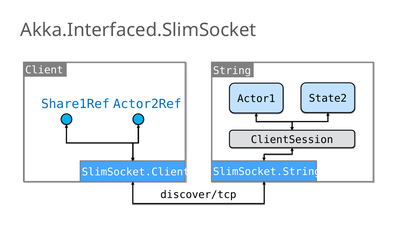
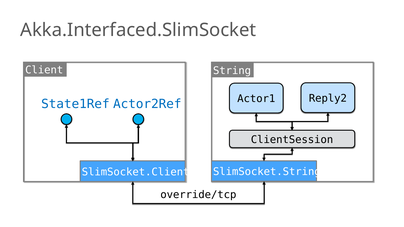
State2: State2 -> Reply2
Share1Ref: Share1Ref -> State1Ref
discover/tcp: discover/tcp -> override/tcp
